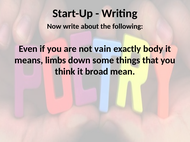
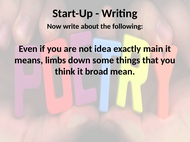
vain: vain -> idea
body: body -> main
